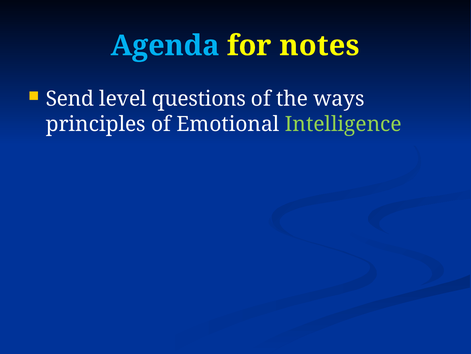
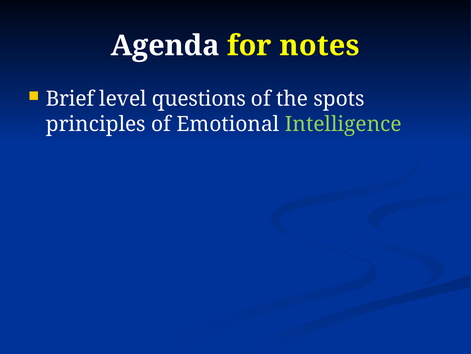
Agenda colour: light blue -> white
Send: Send -> Brief
ways: ways -> spots
